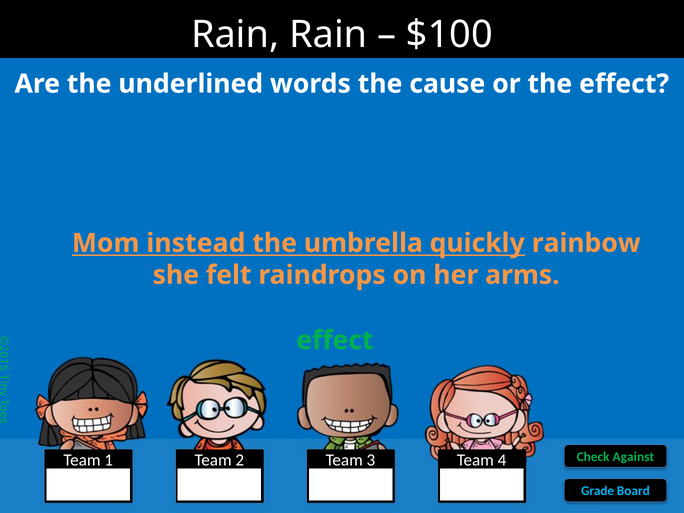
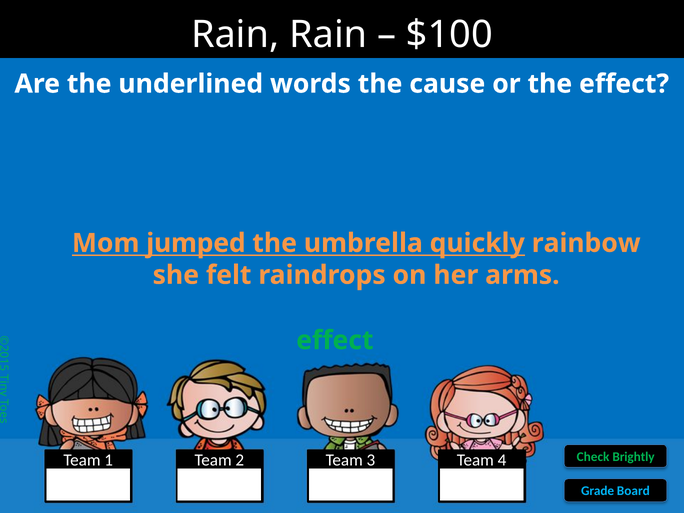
instead: instead -> jumped
Against: Against -> Brightly
